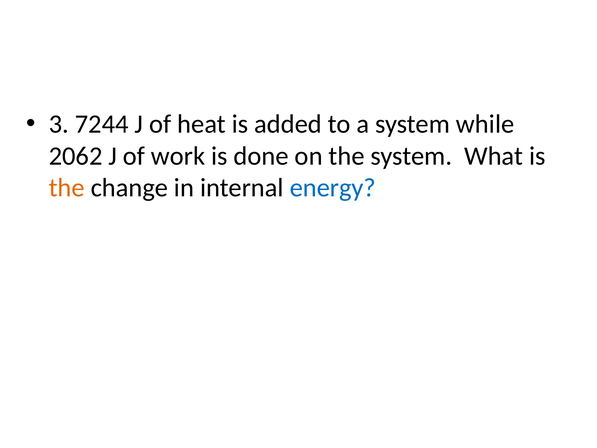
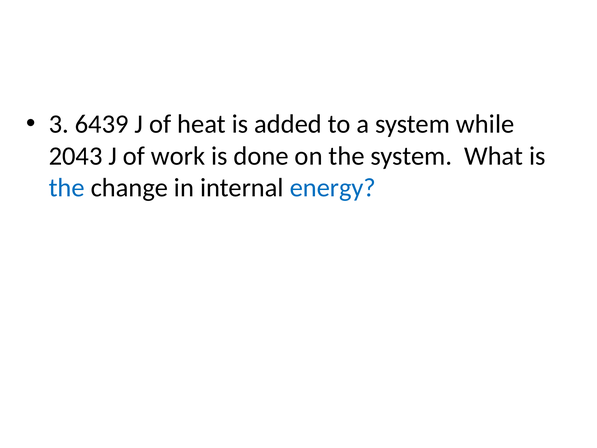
7244: 7244 -> 6439
2062: 2062 -> 2043
the at (67, 188) colour: orange -> blue
